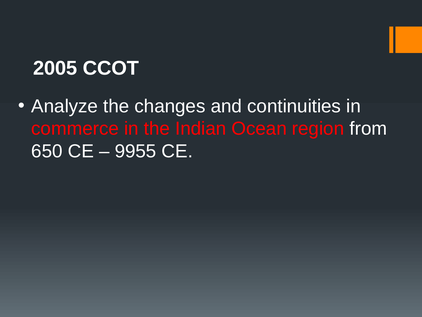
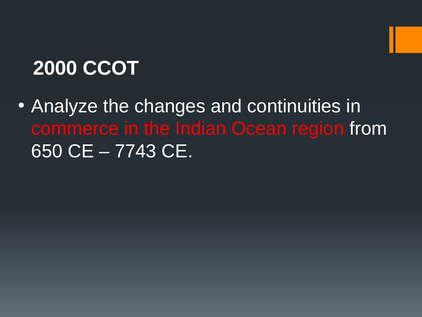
2005: 2005 -> 2000
9955: 9955 -> 7743
